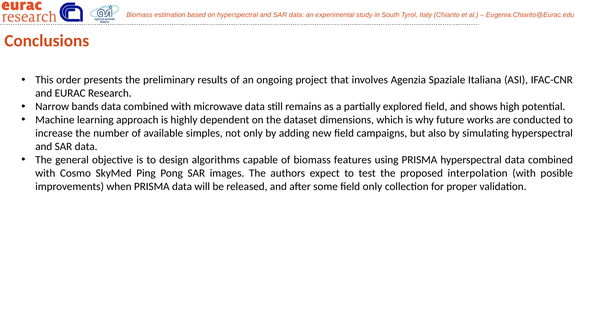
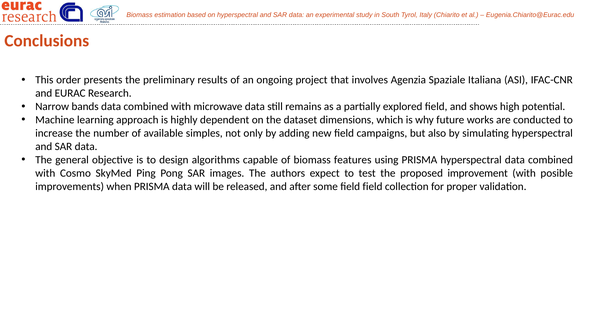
interpolation: interpolation -> improvement
field only: only -> field
